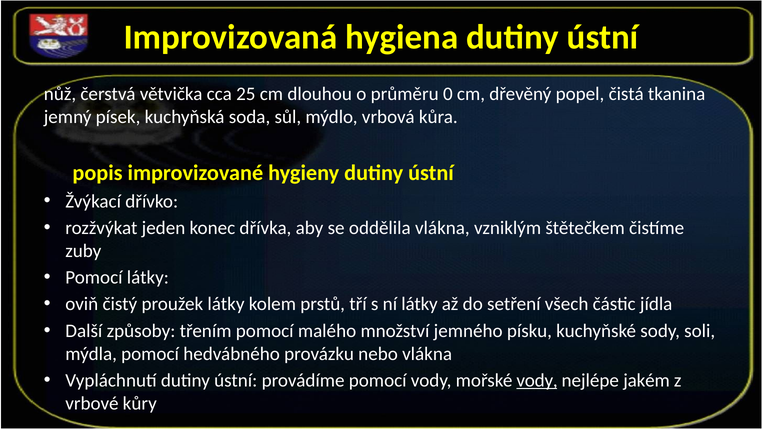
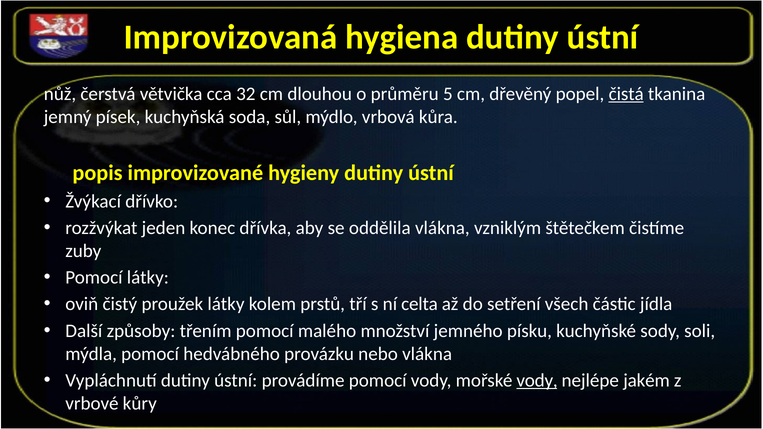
25: 25 -> 32
0: 0 -> 5
čistá underline: none -> present
ní látky: látky -> celta
